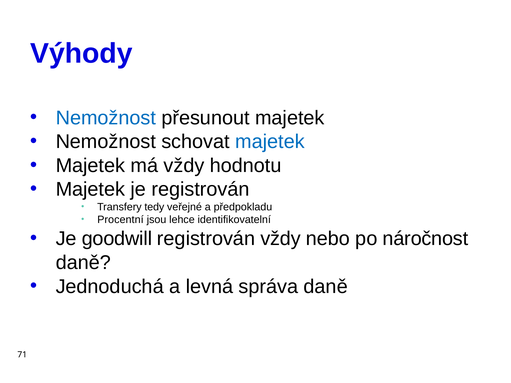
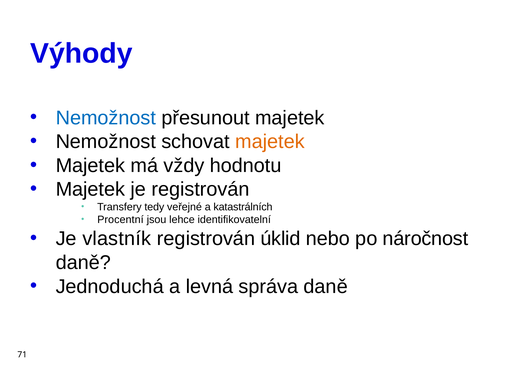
majetek at (270, 142) colour: blue -> orange
předpokladu: předpokladu -> katastrálních
goodwill: goodwill -> vlastník
registrován vždy: vždy -> úklid
